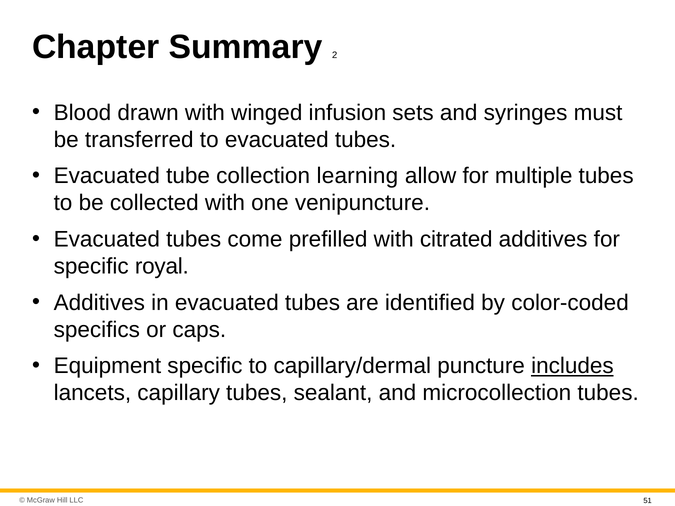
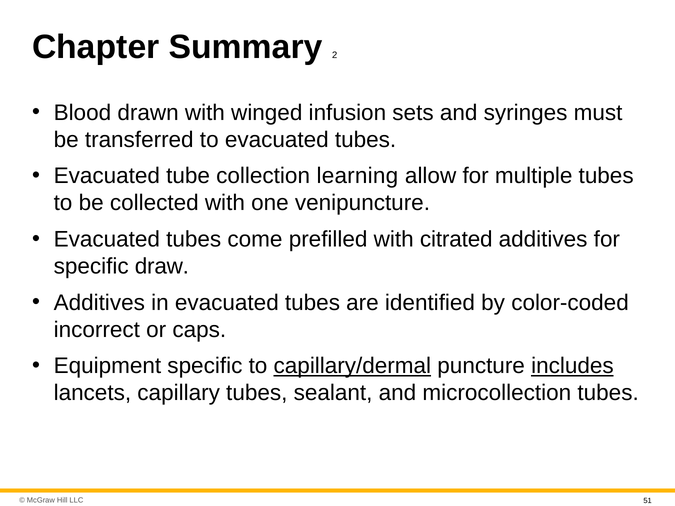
royal: royal -> draw
specifics: specifics -> incorrect
capillary/dermal underline: none -> present
